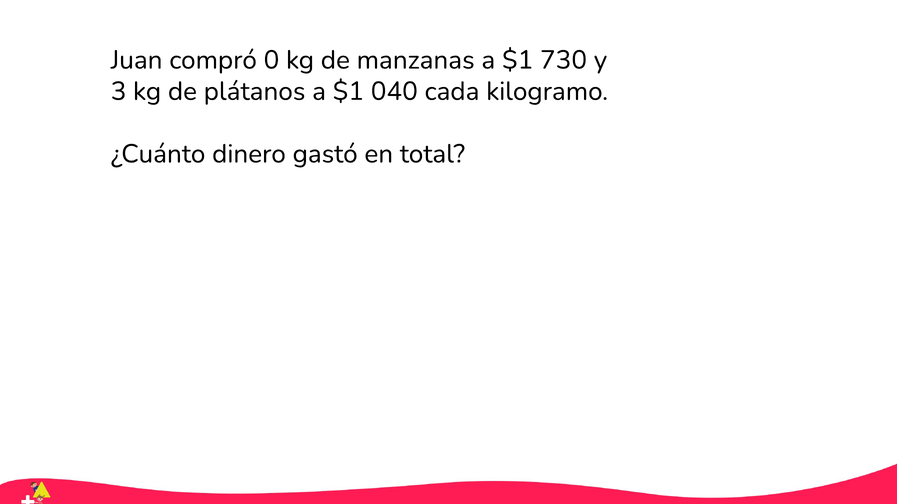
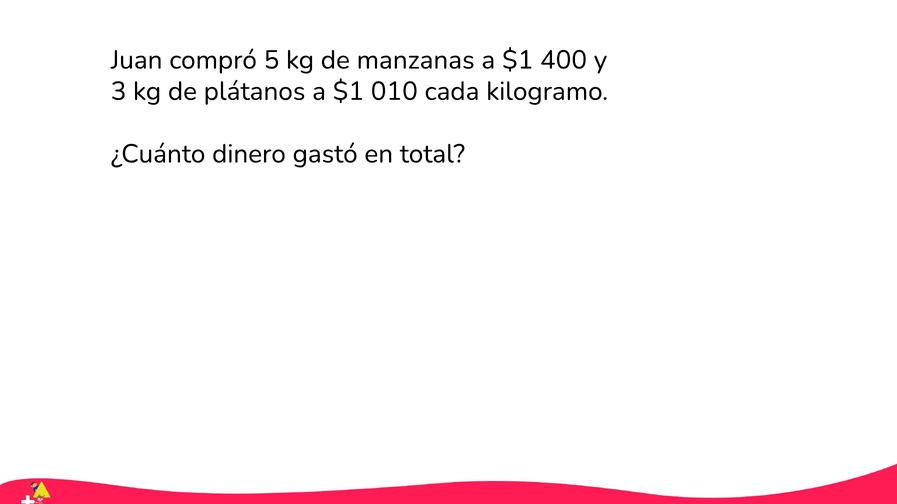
0: 0 -> 5
730: 730 -> 400
040: 040 -> 010
